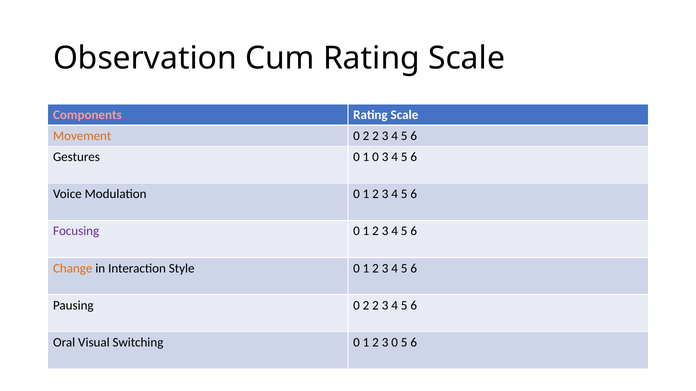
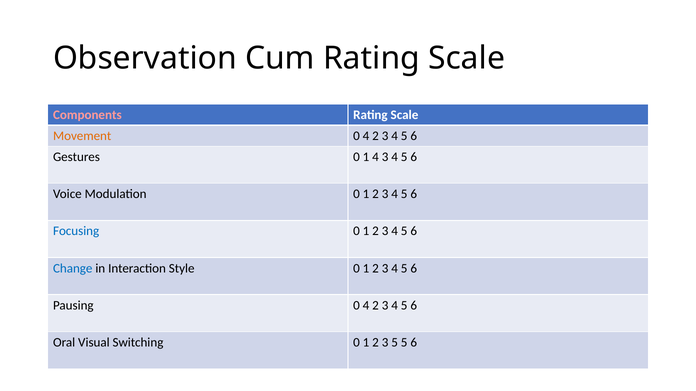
2 at (366, 136): 2 -> 4
1 0: 0 -> 4
Focusing colour: purple -> blue
Change colour: orange -> blue
Pausing 0 2: 2 -> 4
3 0: 0 -> 5
